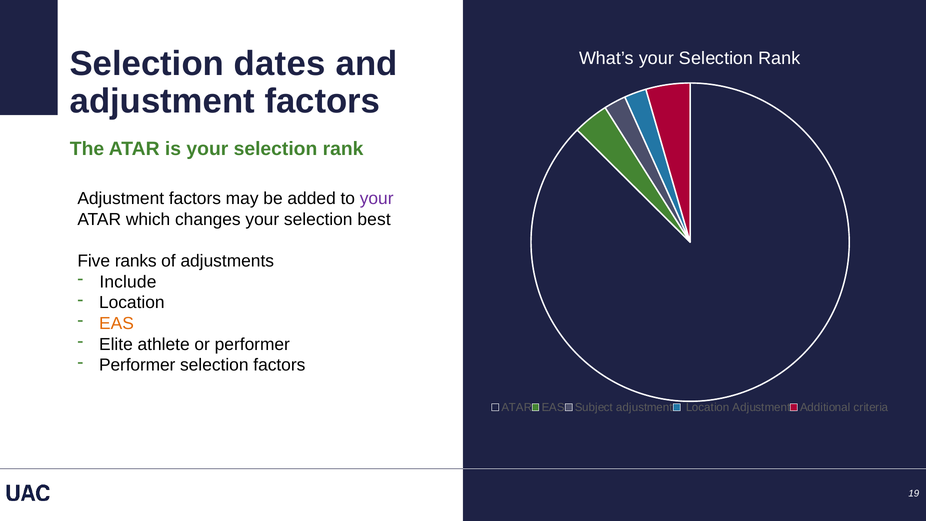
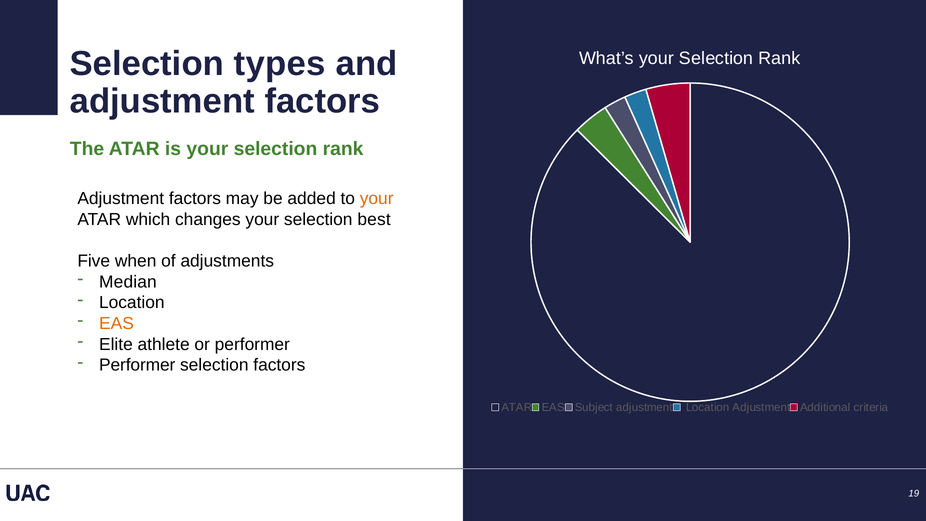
dates: dates -> types
your at (377, 198) colour: purple -> orange
ranks: ranks -> when
Include: Include -> Median
